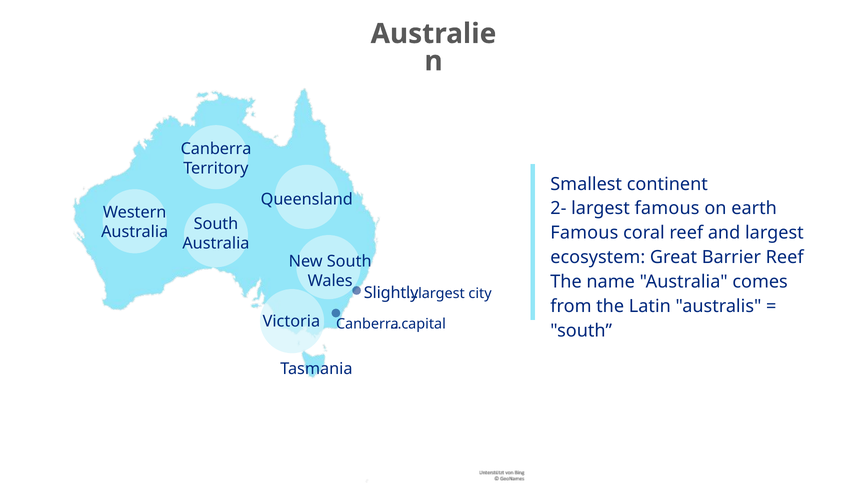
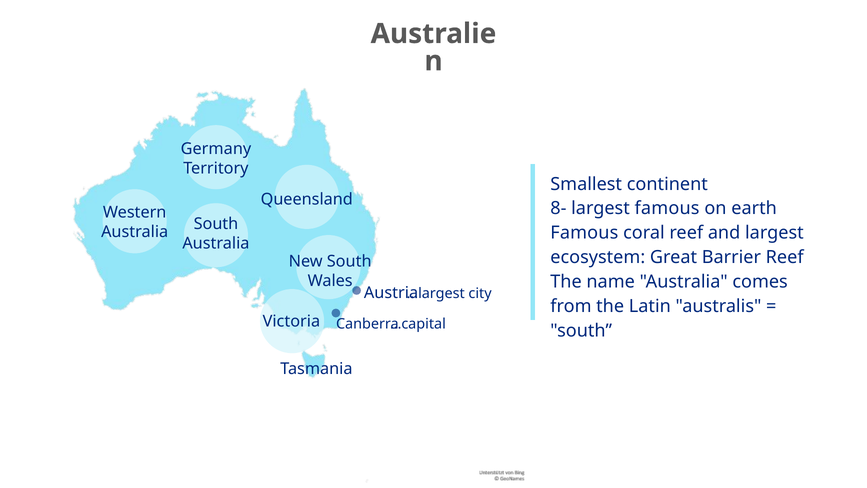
Canberra at (216, 149): Canberra -> Germany
2-: 2- -> 8-
Slightly: Slightly -> Austria
